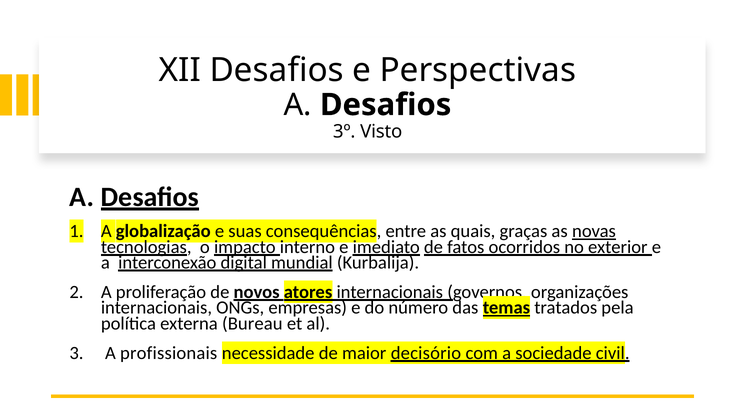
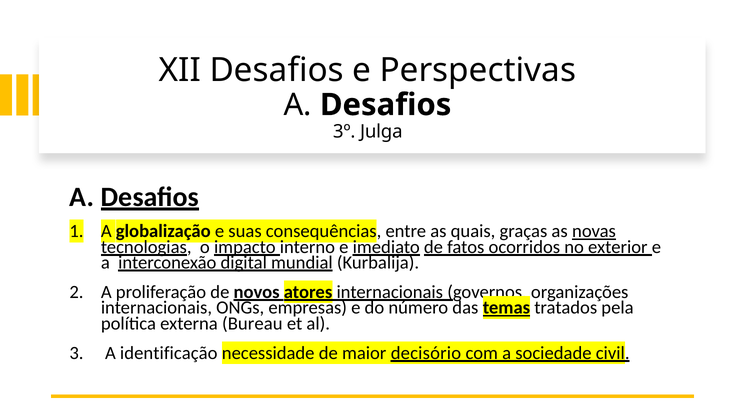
Visto: Visto -> Julga
profissionais: profissionais -> identificação
